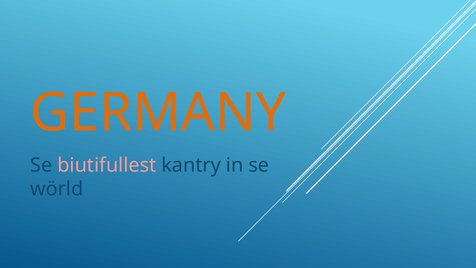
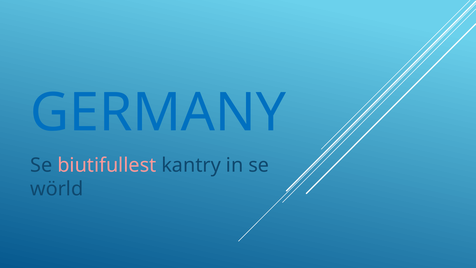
GERMANY colour: orange -> blue
